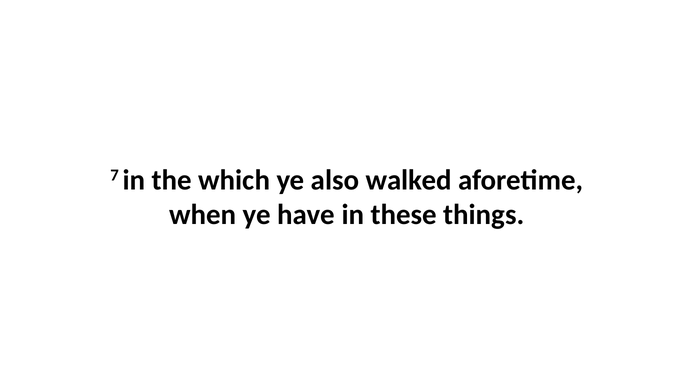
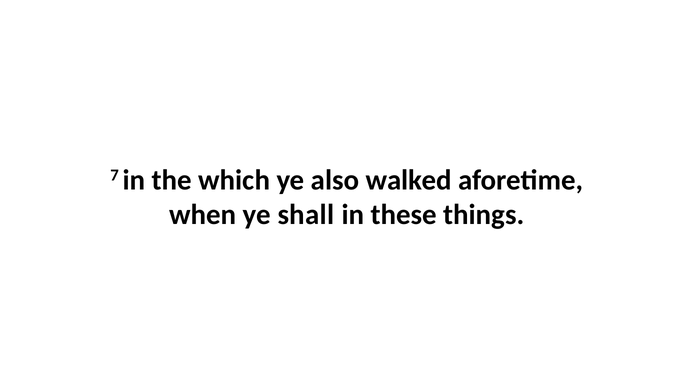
have: have -> shall
